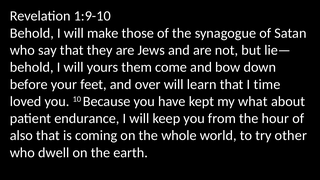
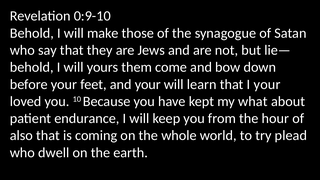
1:9-10: 1:9-10 -> 0:9-10
and over: over -> your
I time: time -> your
other: other -> plead
